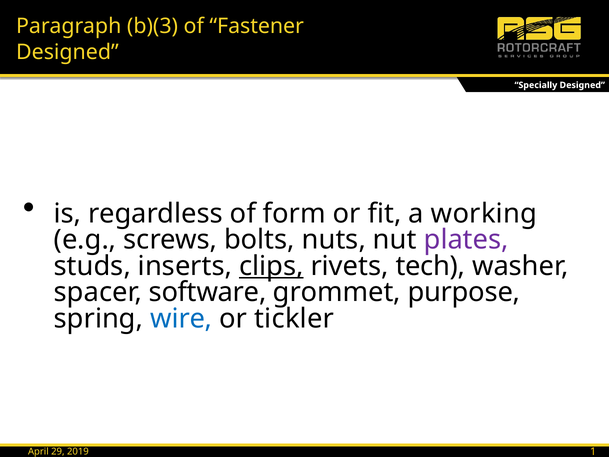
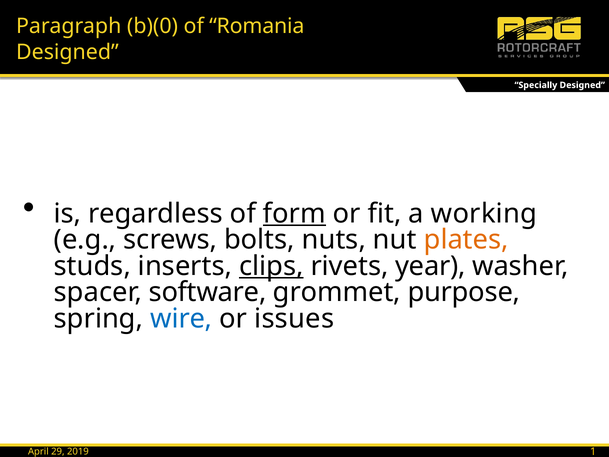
b)(3: b)(3 -> b)(0
Fastener: Fastener -> Romania
form underline: none -> present
plates colour: purple -> orange
tech: tech -> year
tickler: tickler -> issues
